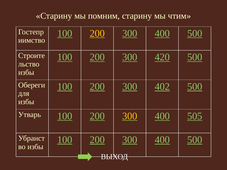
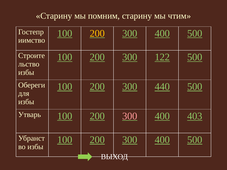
420: 420 -> 122
402: 402 -> 440
300 at (130, 116) colour: yellow -> pink
505: 505 -> 403
